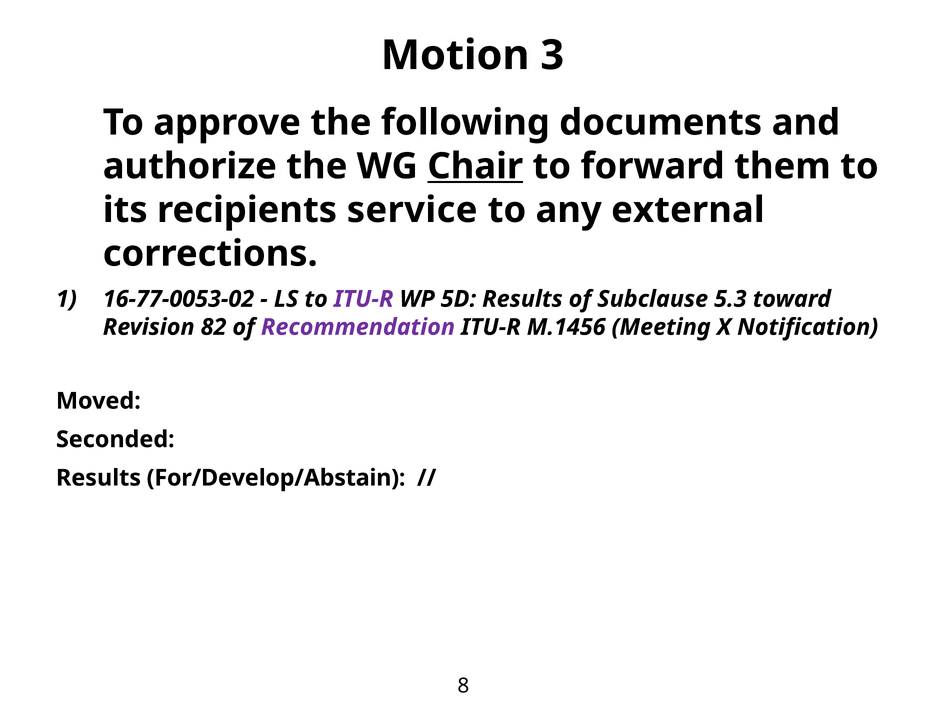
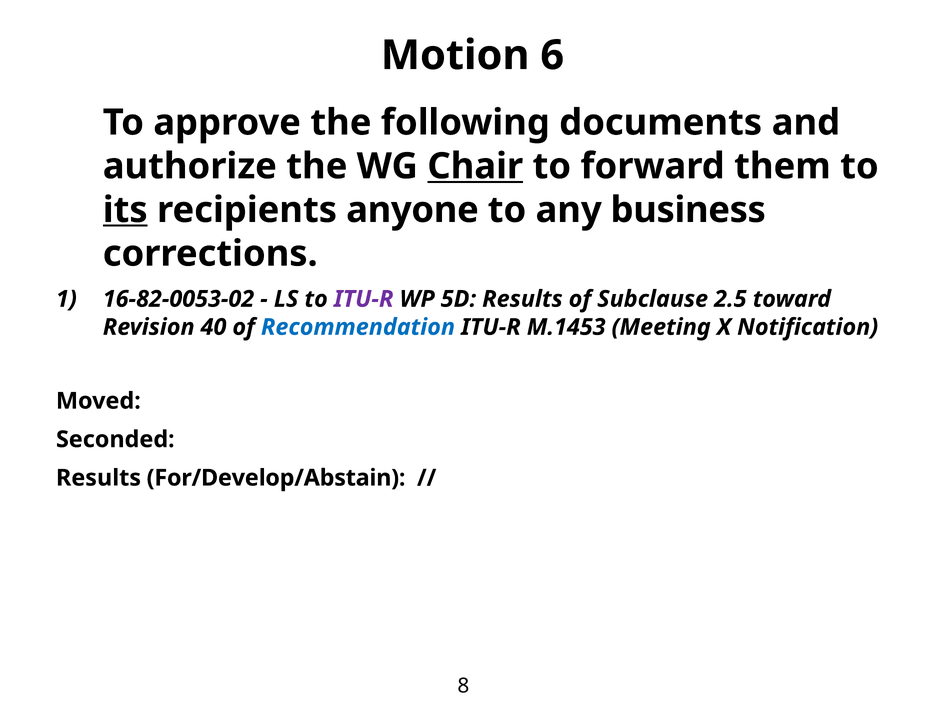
3: 3 -> 6
its underline: none -> present
service: service -> anyone
external: external -> business
16-77-0053-02: 16-77-0053-02 -> 16-82-0053-02
5.3: 5.3 -> 2.5
82: 82 -> 40
Recommendation colour: purple -> blue
M.1456: M.1456 -> M.1453
